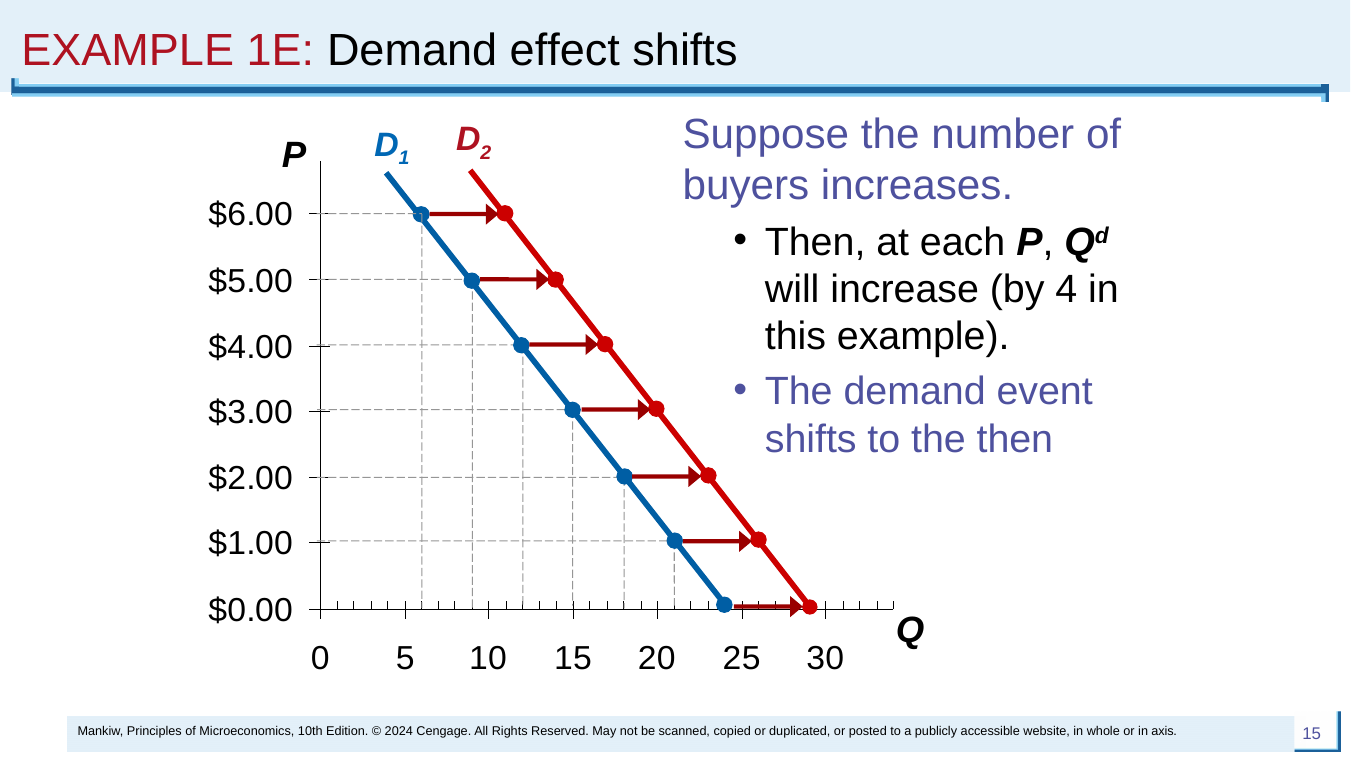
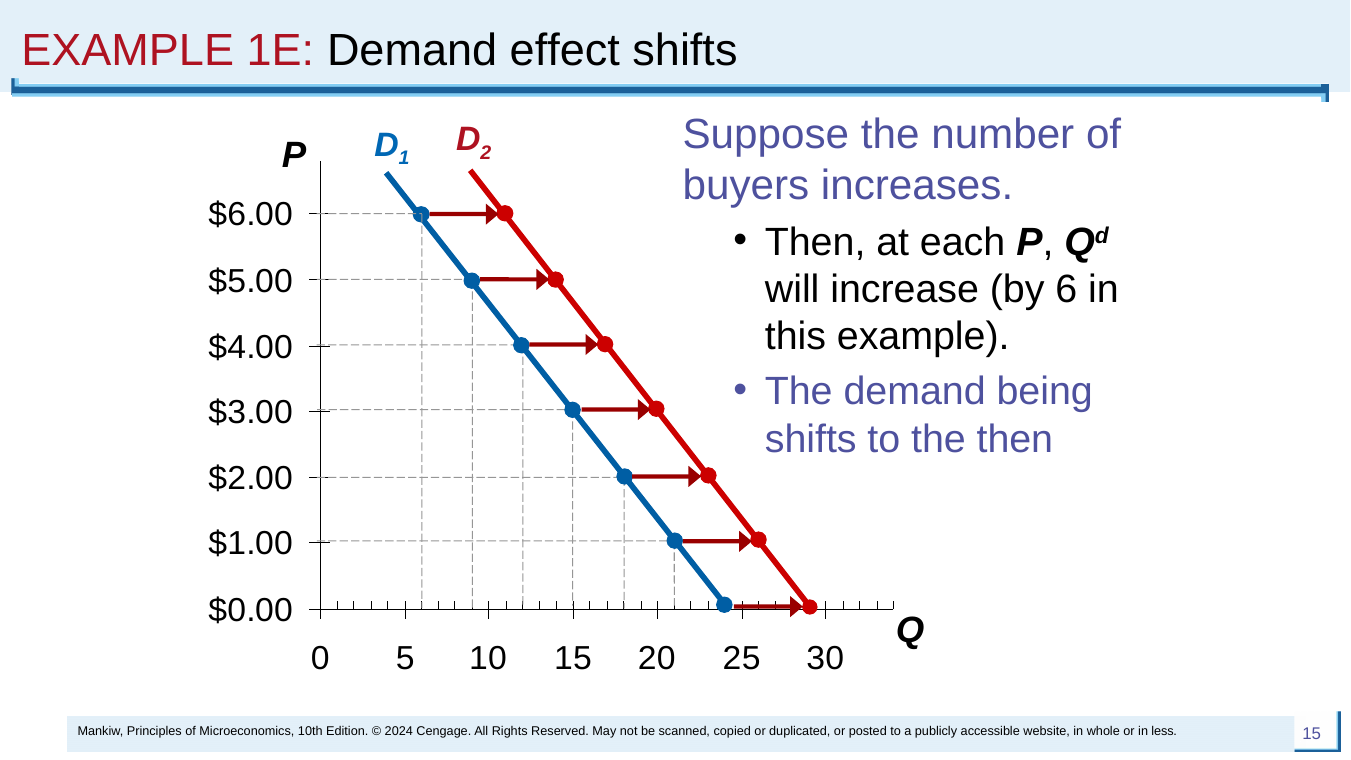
4: 4 -> 6
event: event -> being
axis: axis -> less
